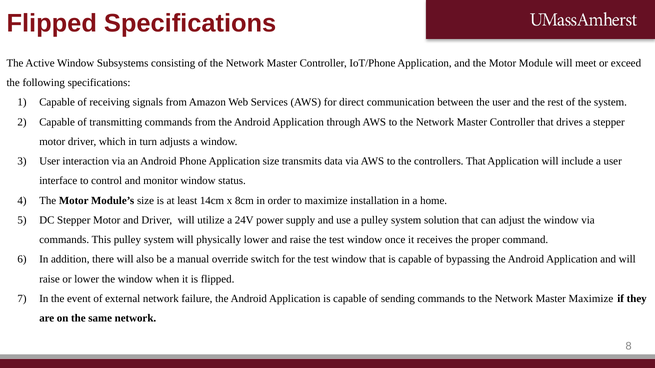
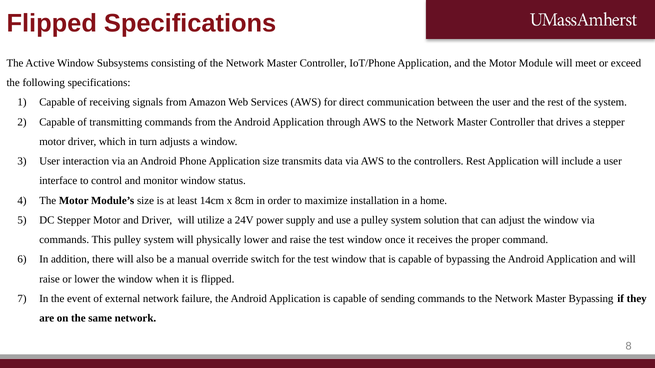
controllers That: That -> Rest
Master Maximize: Maximize -> Bypassing
